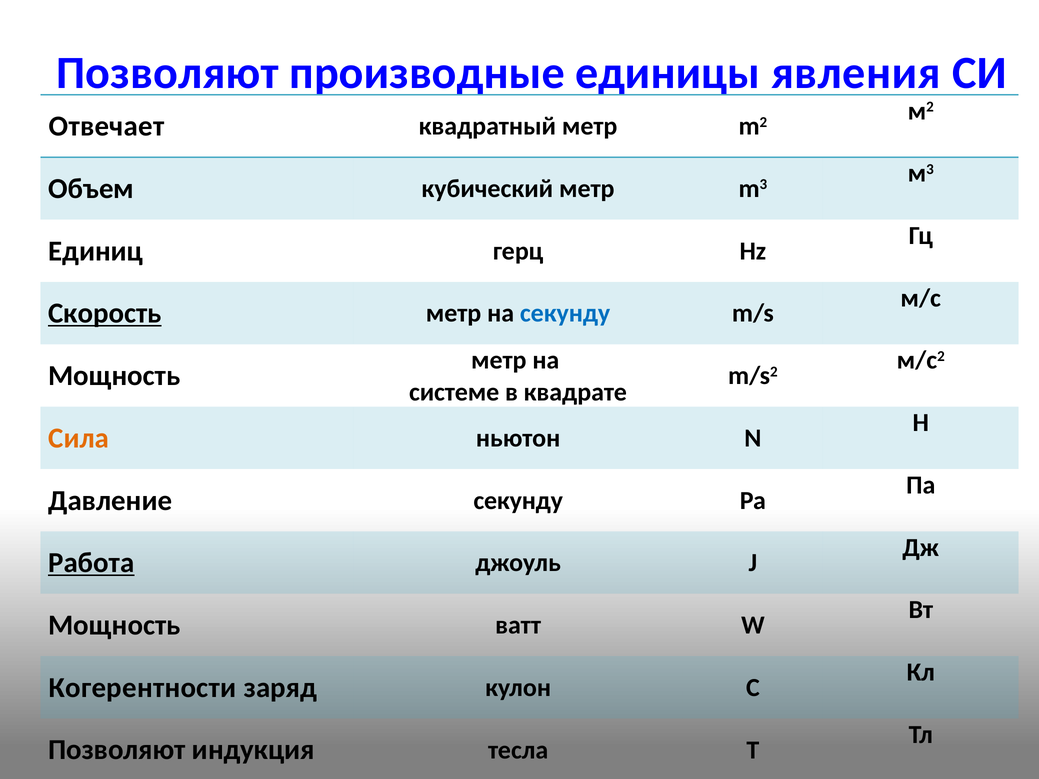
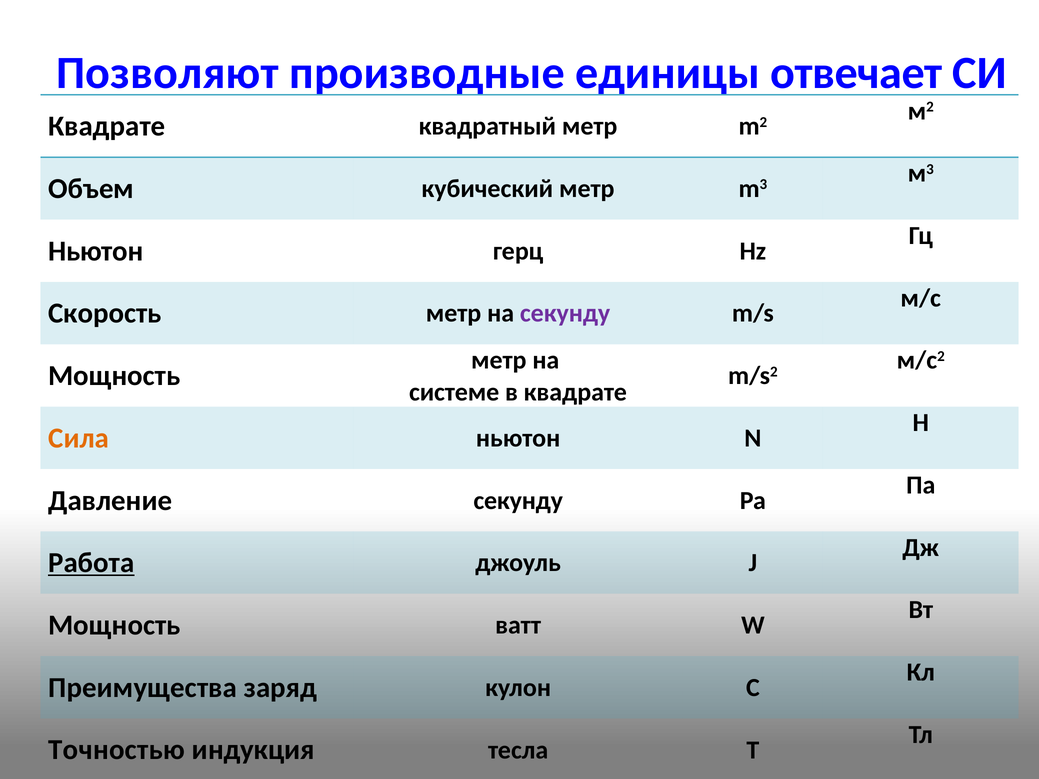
явления: явления -> отвечает
Отвечает at (107, 126): Отвечает -> Квадрате
Единиц at (96, 251): Единиц -> Ньютон
Скорость underline: present -> none
секунду at (565, 314) colour: blue -> purple
Когерентности: Когерентности -> Преимущества
Позволяют at (117, 750): Позволяют -> Точностью
